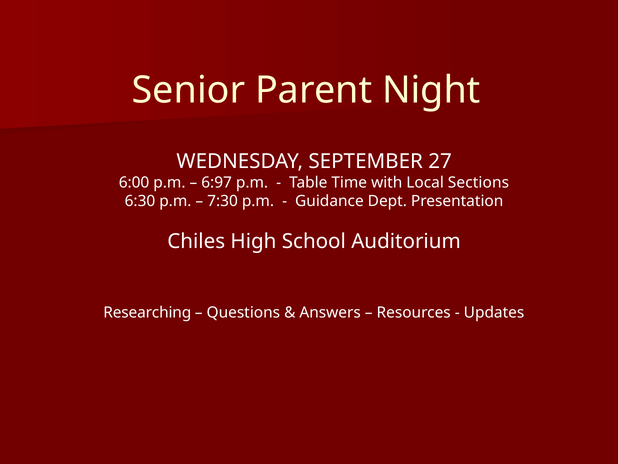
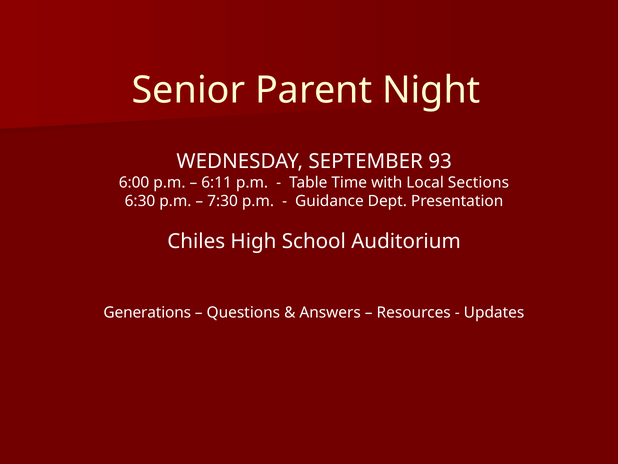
27: 27 -> 93
6:97: 6:97 -> 6:11
Researching: Researching -> Generations
